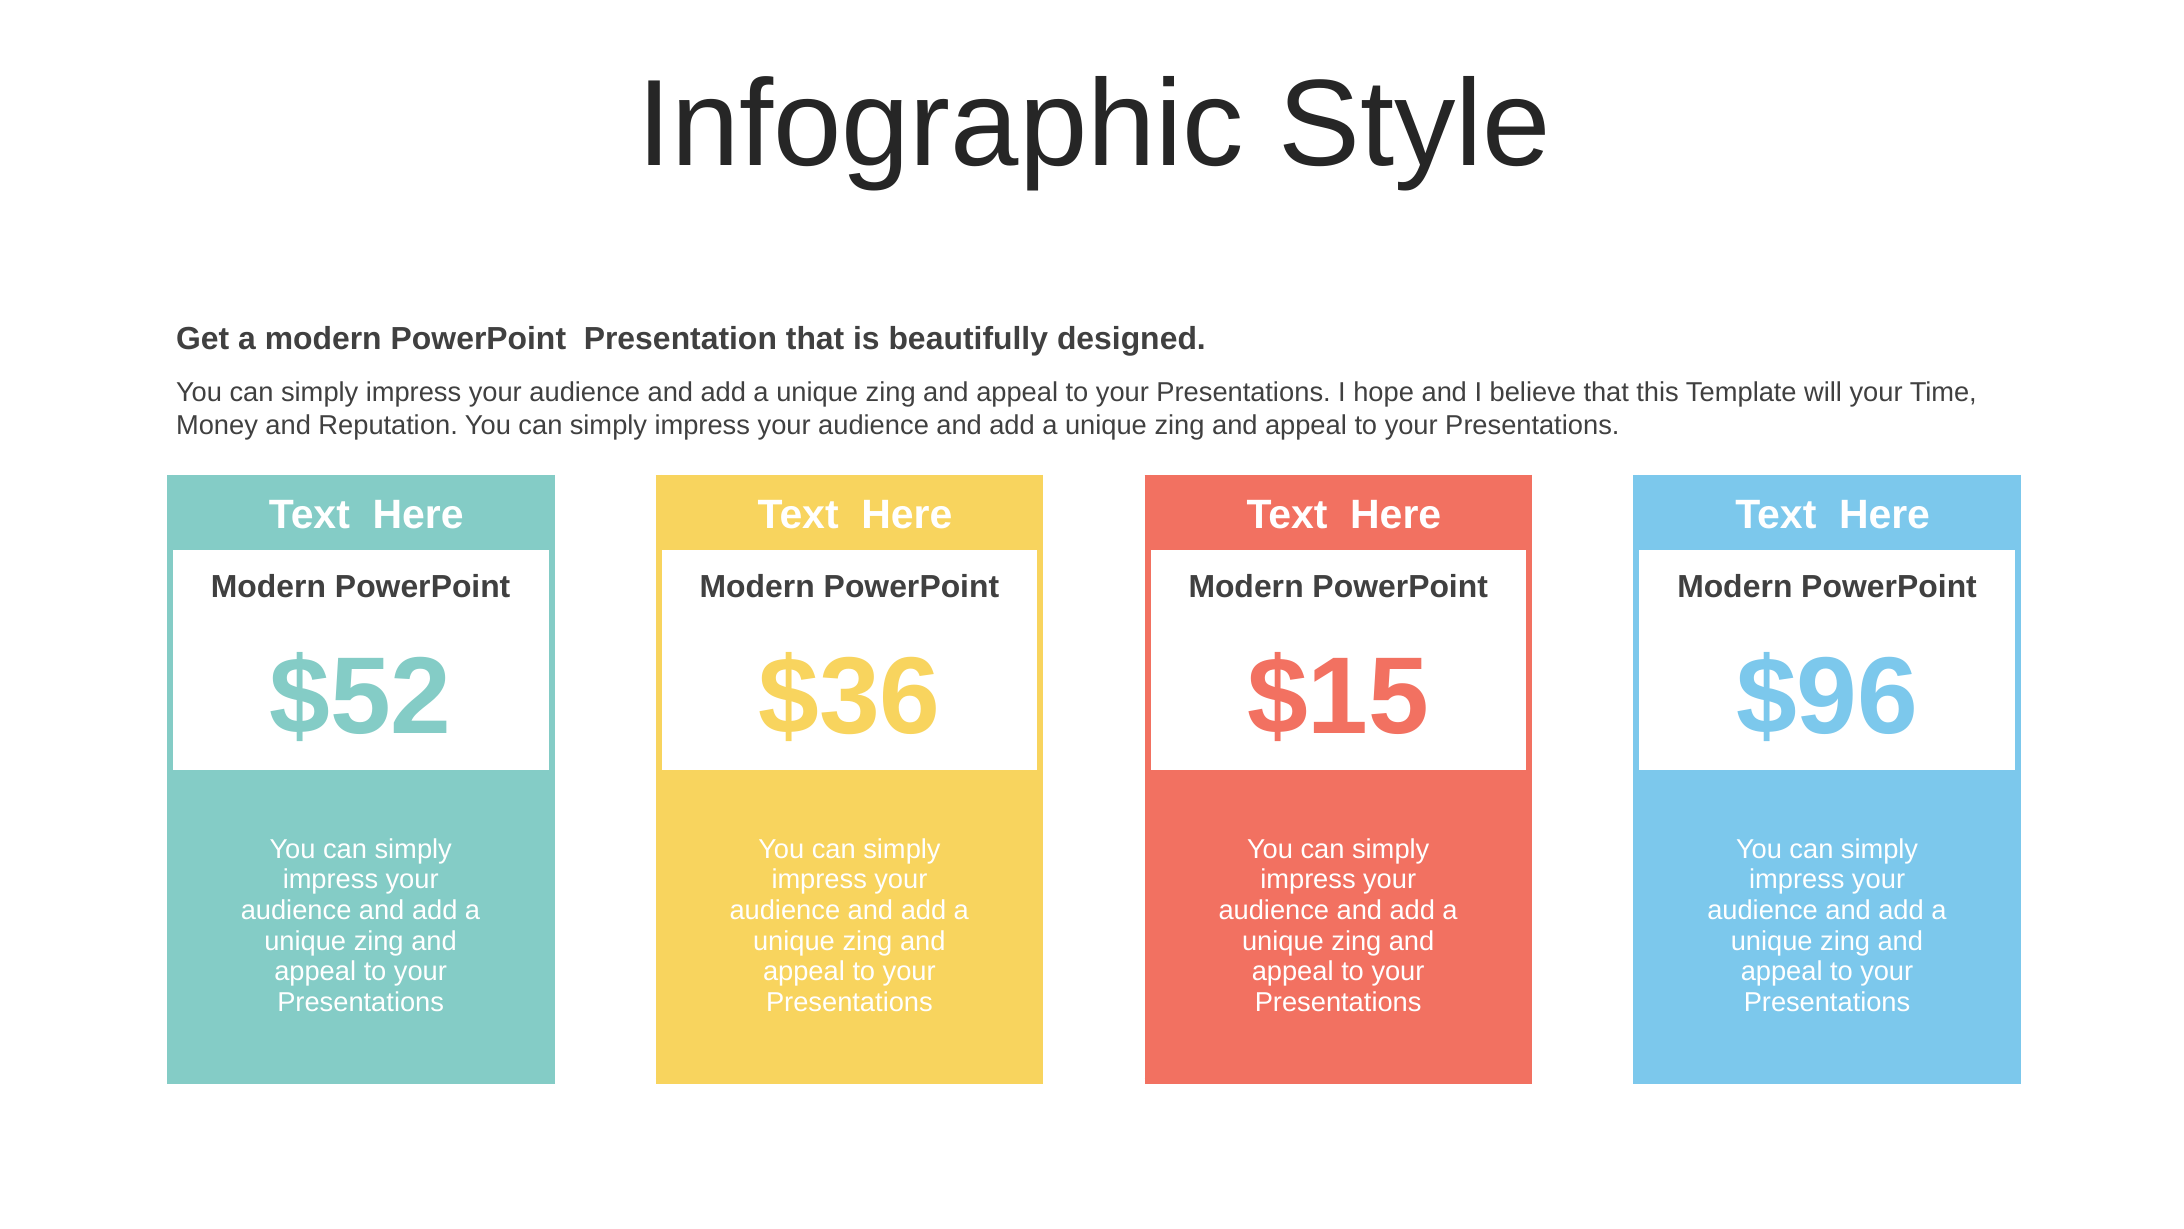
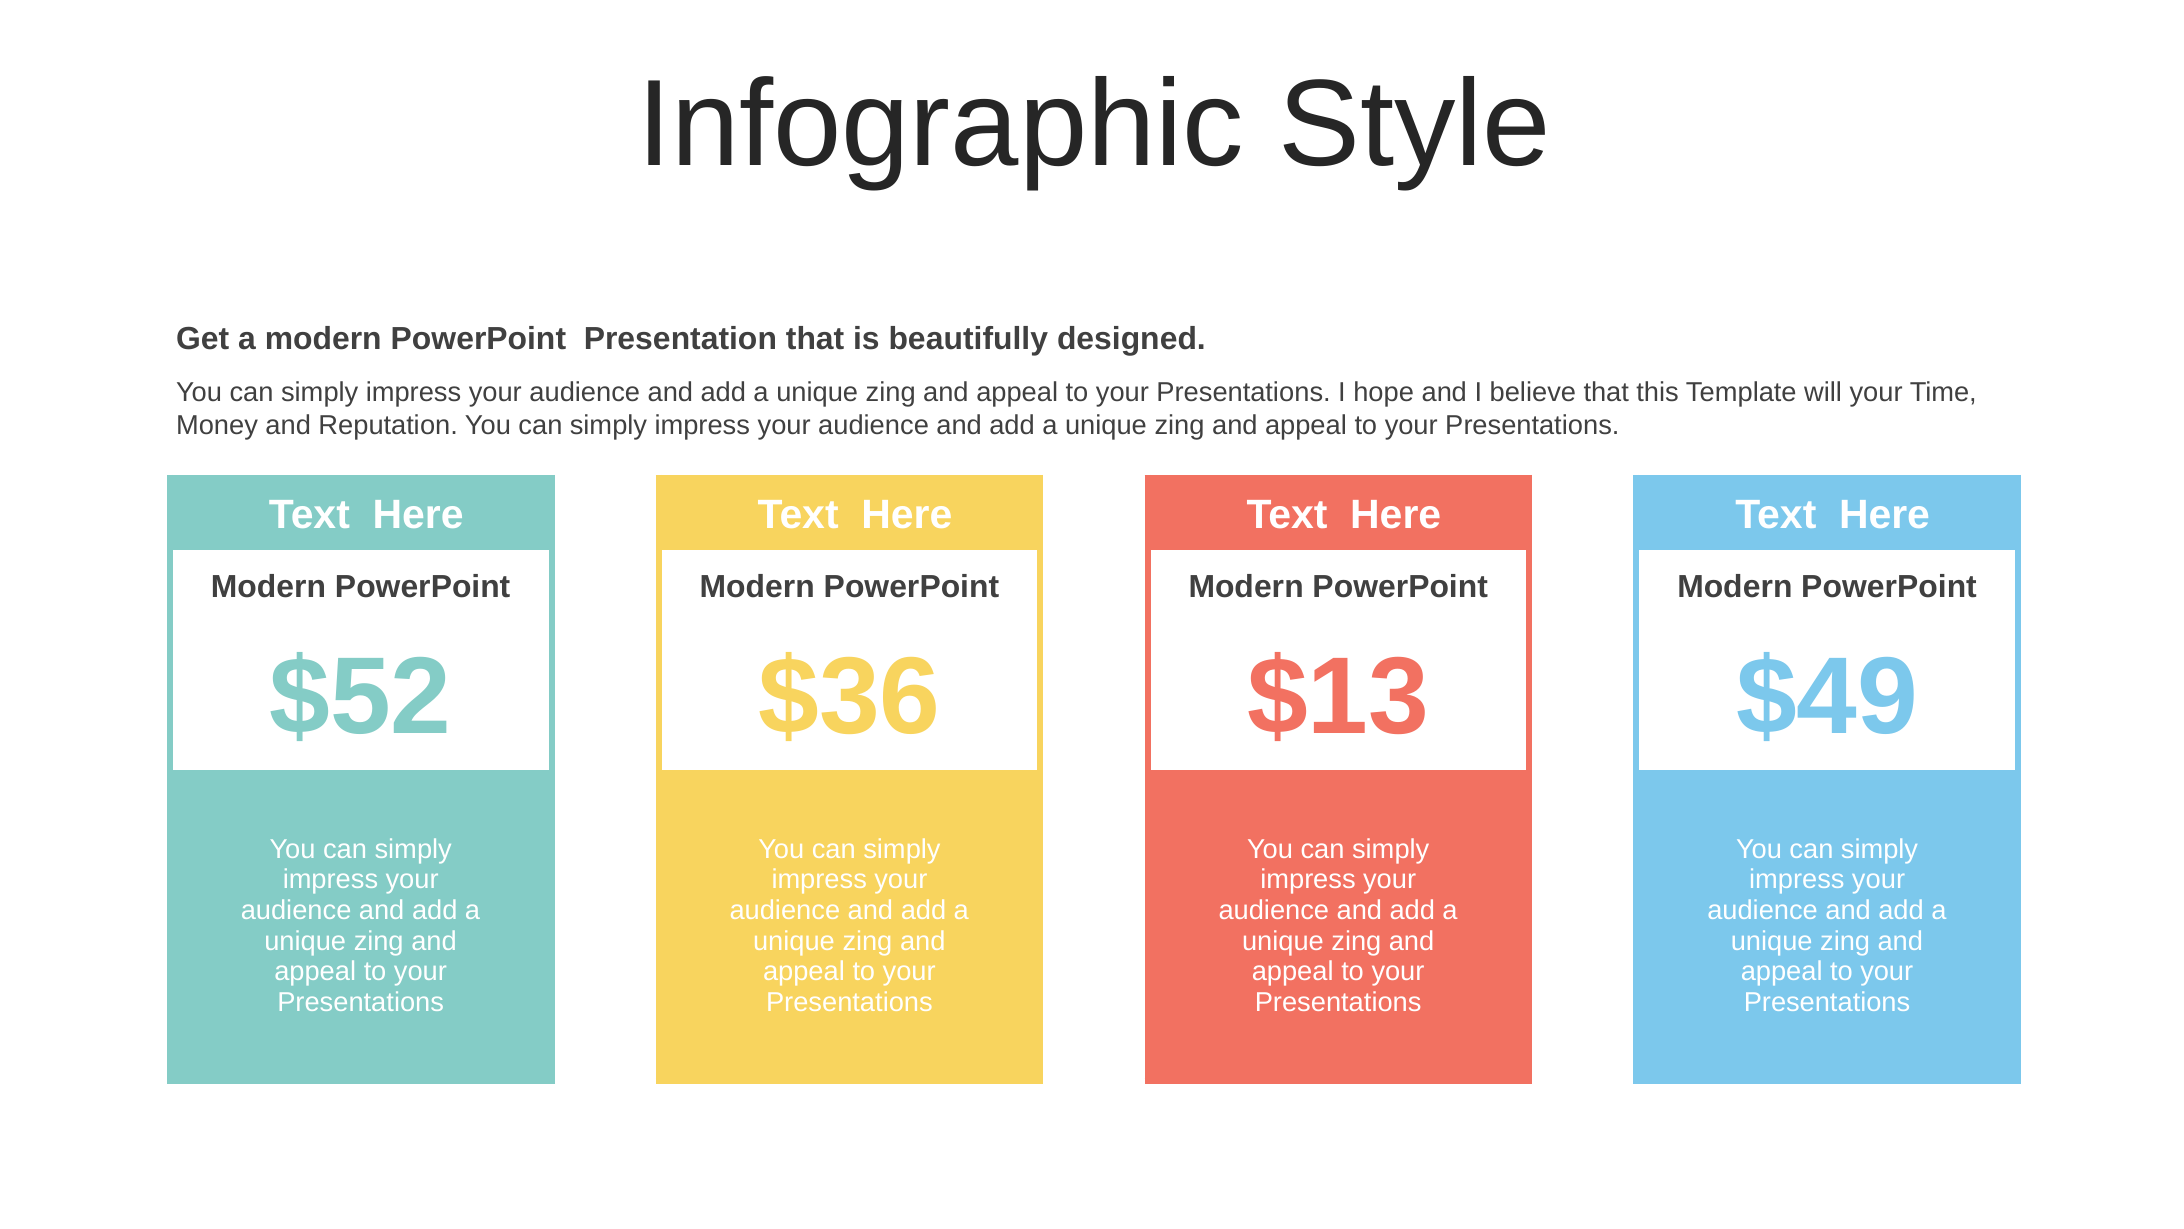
$15: $15 -> $13
$96: $96 -> $49
